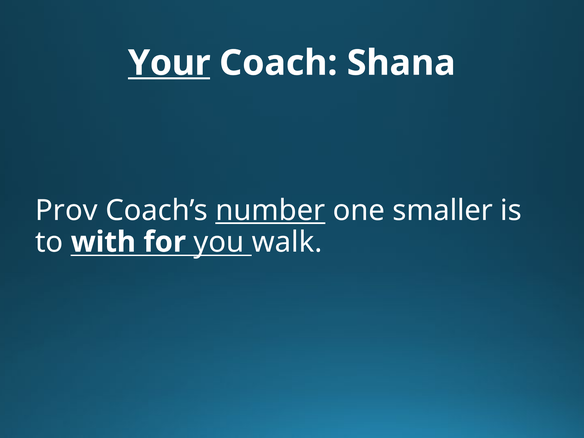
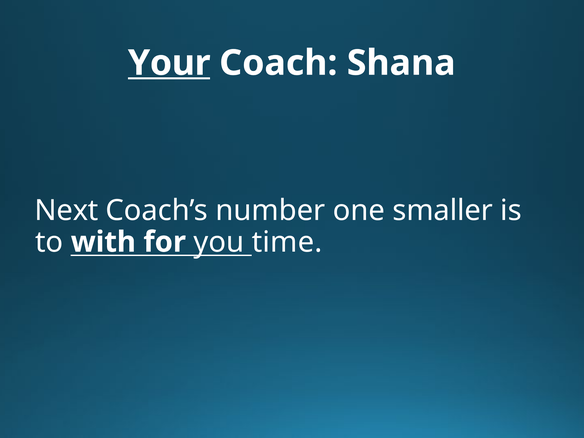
Prov: Prov -> Next
number underline: present -> none
walk: walk -> time
